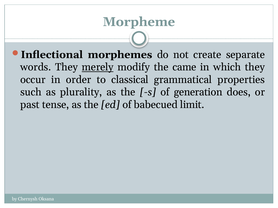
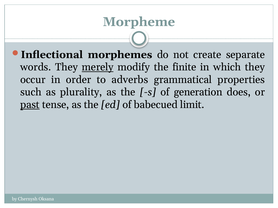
came: came -> finite
classical: classical -> adverbs
past underline: none -> present
